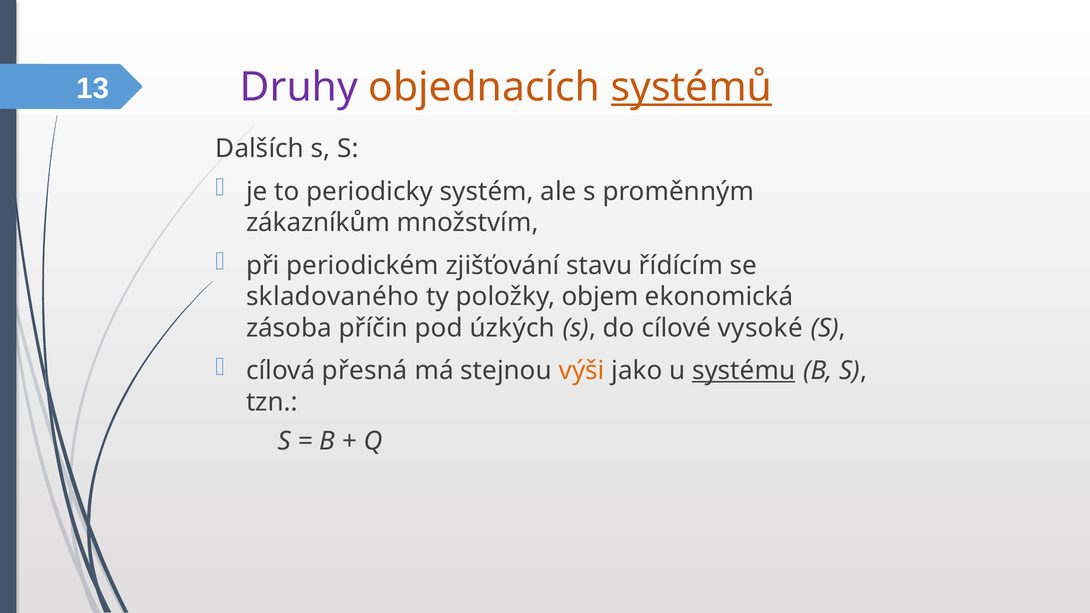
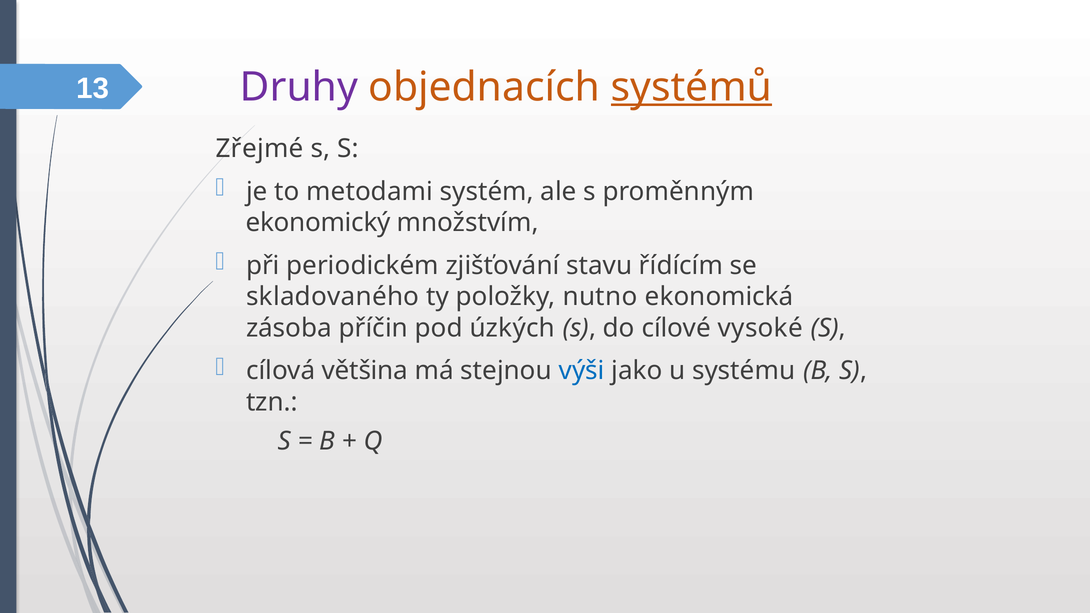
Dalších: Dalších -> Zřejmé
periodicky: periodicky -> metodami
zákazníkům: zákazníkům -> ekonomický
objem: objem -> nutno
přesná: přesná -> většina
výši colour: orange -> blue
systému underline: present -> none
